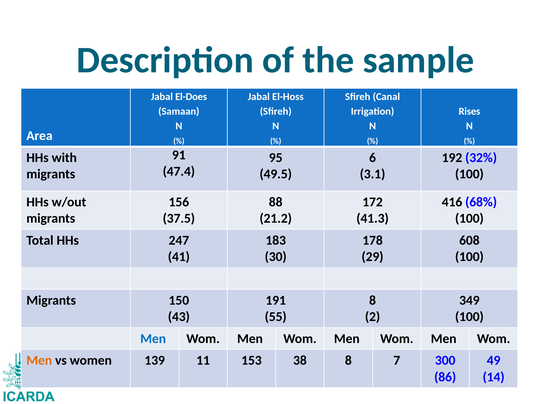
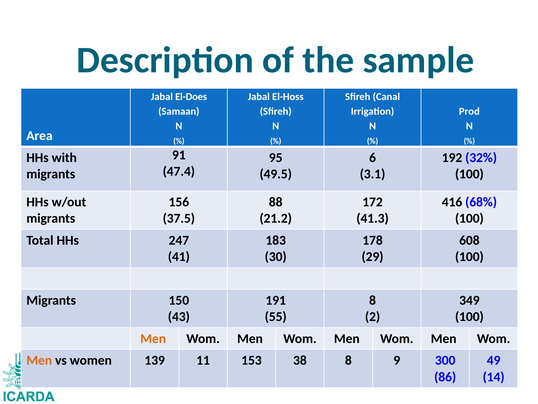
Rises: Rises -> Prod
Men at (153, 338) colour: blue -> orange
7: 7 -> 9
